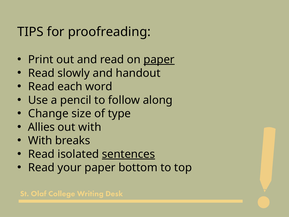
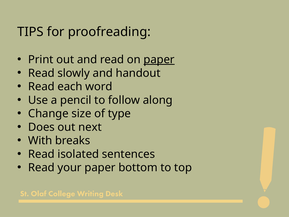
Allies: Allies -> Does
out with: with -> next
sentences underline: present -> none
